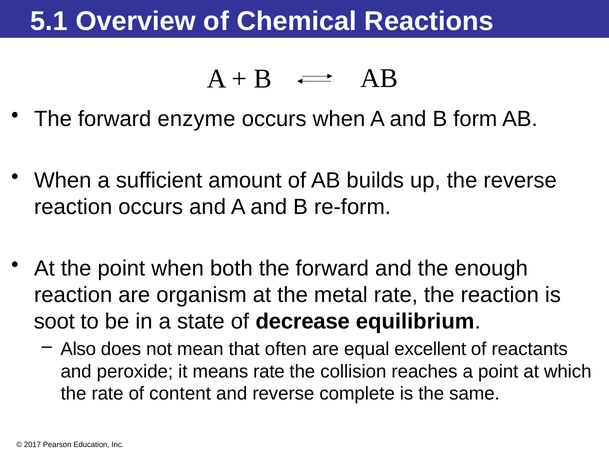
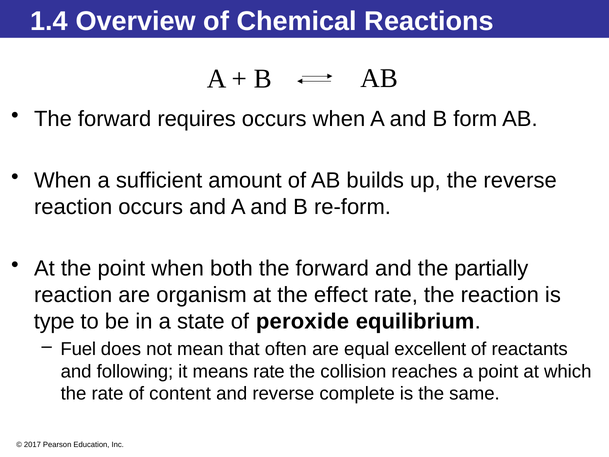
5.1: 5.1 -> 1.4
enzyme: enzyme -> requires
enough: enough -> partially
metal: metal -> effect
soot: soot -> type
decrease: decrease -> peroxide
Also: Also -> Fuel
peroxide: peroxide -> following
